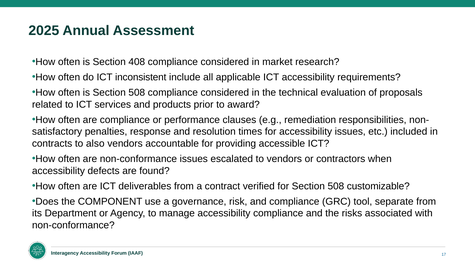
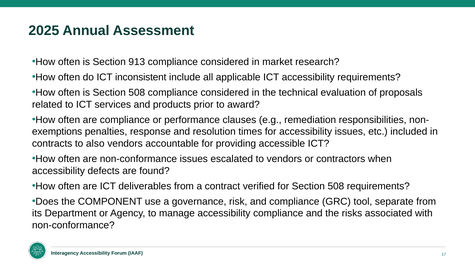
408: 408 -> 913
satisfactory: satisfactory -> exemptions
508 customizable: customizable -> requirements
